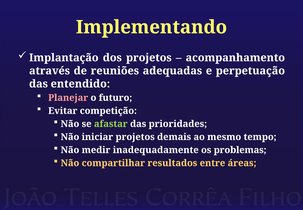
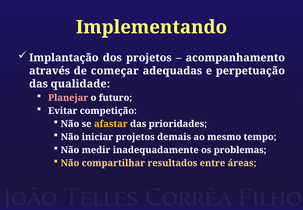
reuniões: reuniões -> começar
entendido: entendido -> qualidade
afastar colour: light green -> yellow
